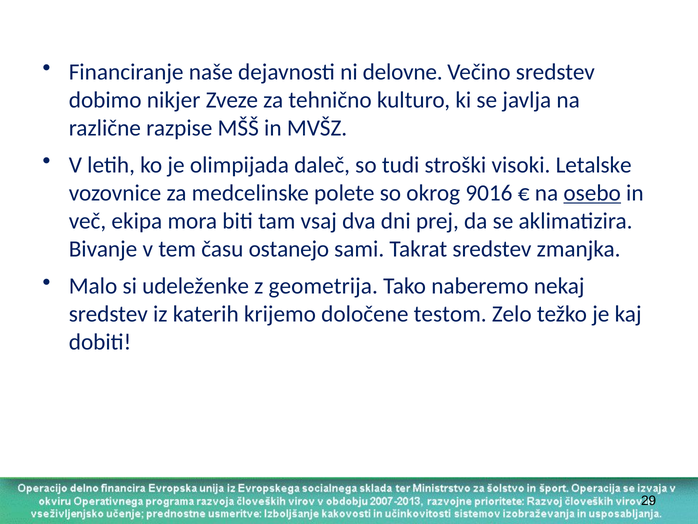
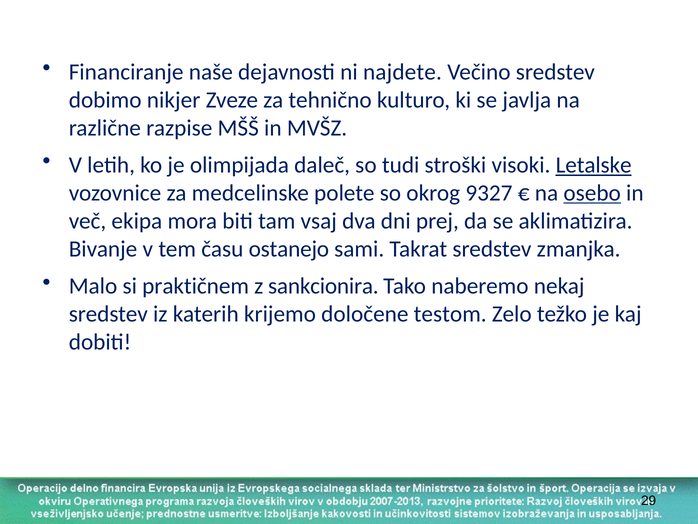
delovne: delovne -> najdete
Letalske underline: none -> present
9016: 9016 -> 9327
udeleženke: udeleženke -> praktičnem
geometrija: geometrija -> sankcionira
